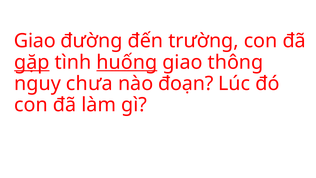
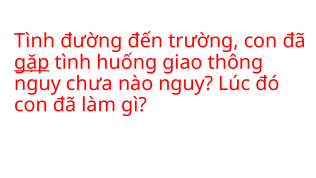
Giao at (35, 41): Giao -> Tình
huống underline: present -> none
nào đoạn: đoạn -> nguy
